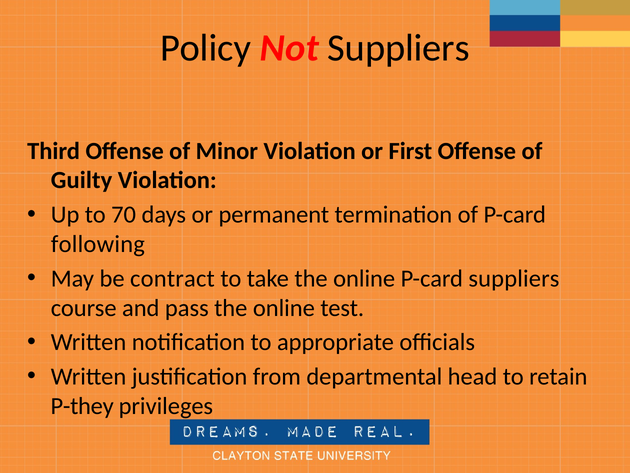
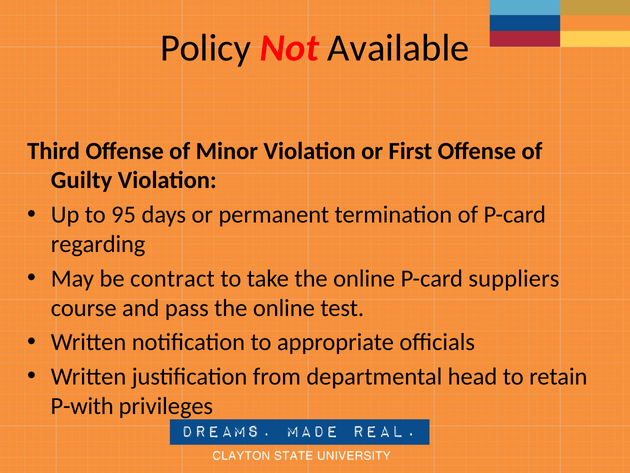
Not Suppliers: Suppliers -> Available
70: 70 -> 95
following: following -> regarding
P-they: P-they -> P-with
